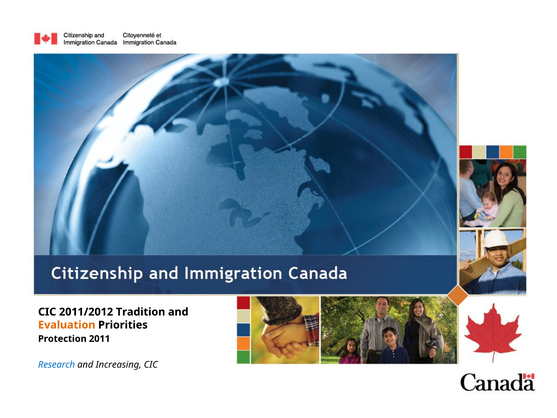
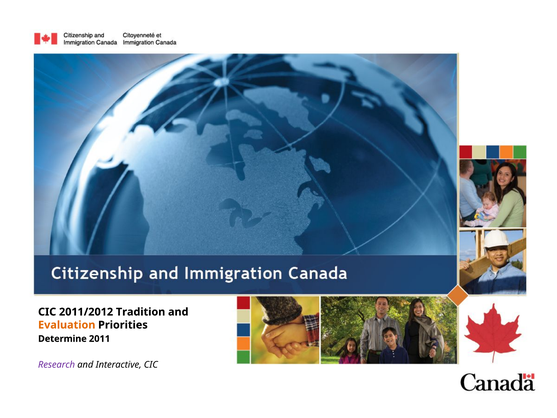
Protection: Protection -> Determine
Research colour: blue -> purple
Increasing: Increasing -> Interactive
